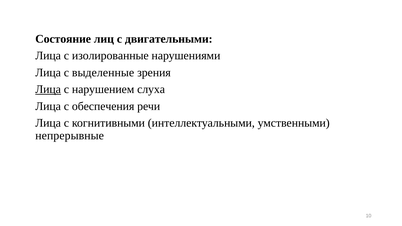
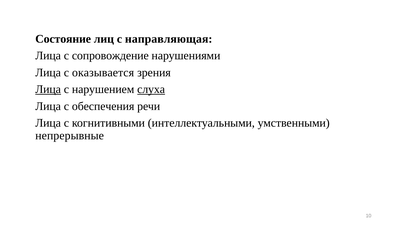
двигательными: двигательными -> направляющая
изолированные: изолированные -> сопровождение
выделенные: выделенные -> оказывается
слуха underline: none -> present
